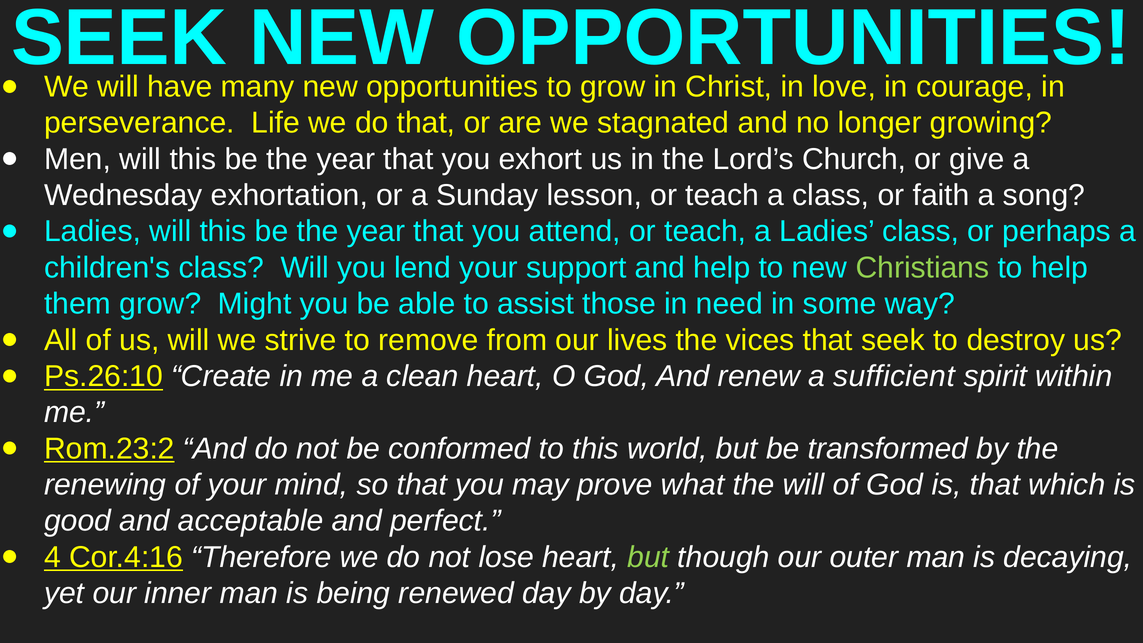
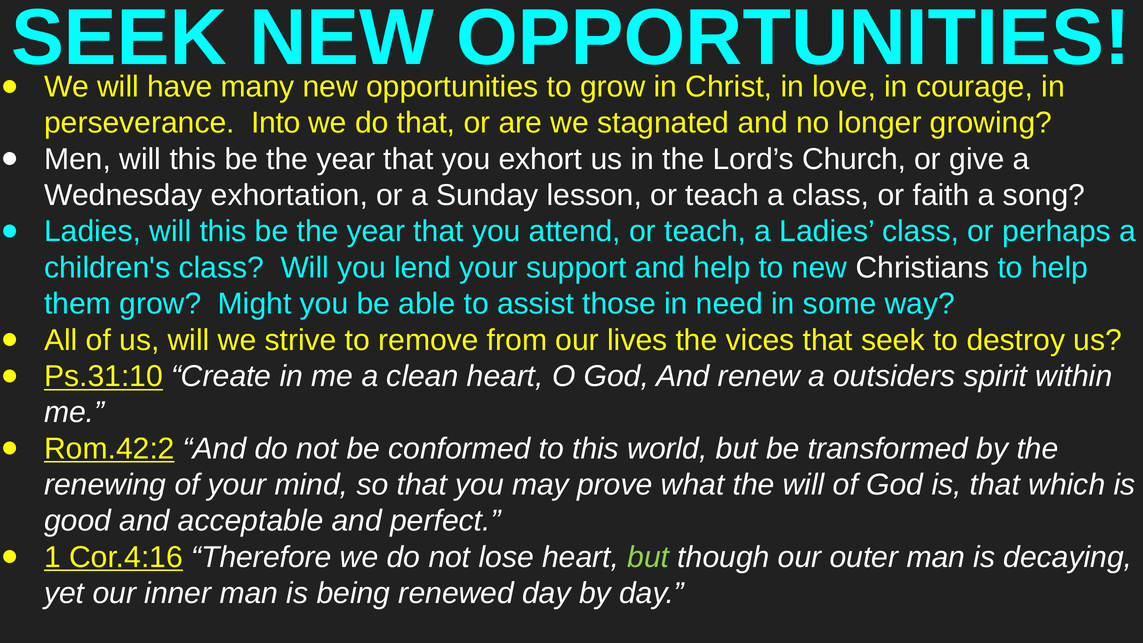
Life: Life -> Into
Christians colour: light green -> white
Ps.26:10: Ps.26:10 -> Ps.31:10
sufficient: sufficient -> outsiders
Rom.23:2: Rom.23:2 -> Rom.42:2
4: 4 -> 1
